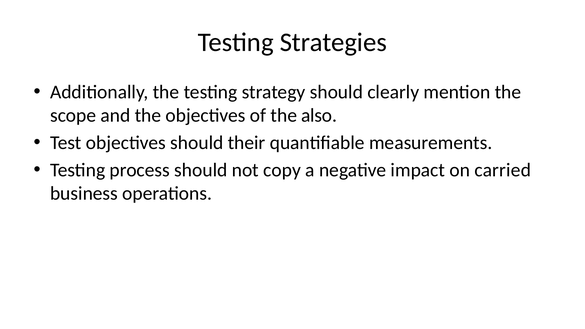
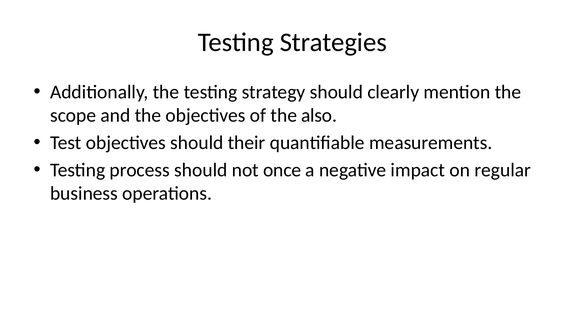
copy: copy -> once
carried: carried -> regular
